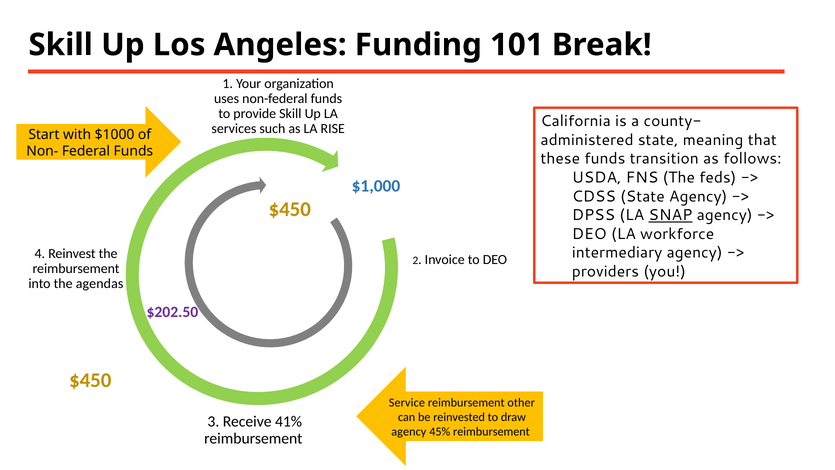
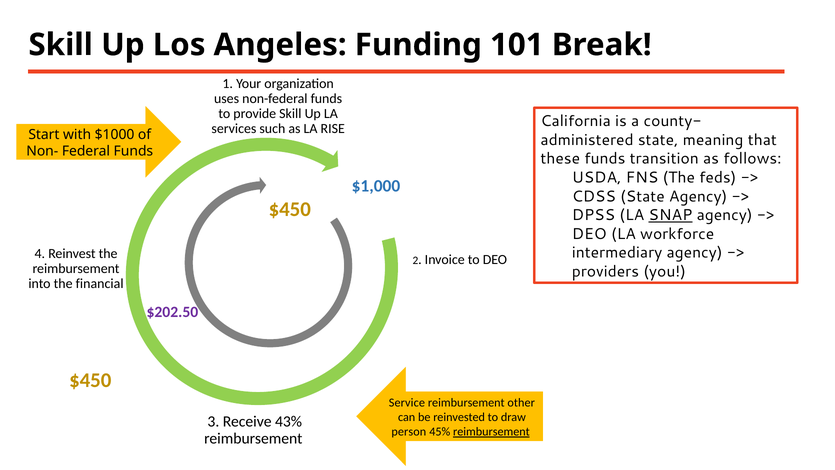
agendas: agendas -> financial
41%: 41% -> 43%
agency at (409, 431): agency -> person
reimbursement at (491, 431) underline: none -> present
